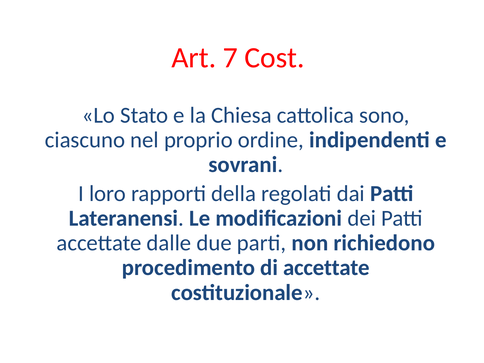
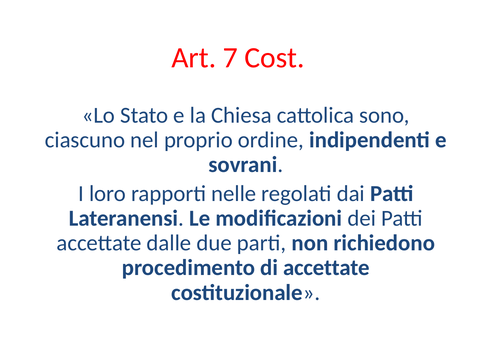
della: della -> nelle
